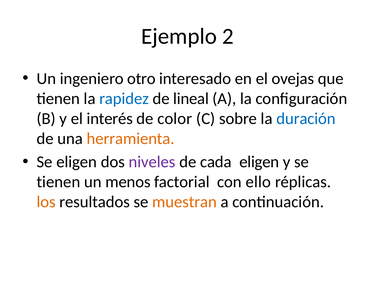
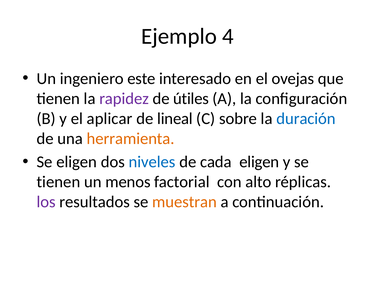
2: 2 -> 4
otro: otro -> este
rapidez colour: blue -> purple
lineal: lineal -> útiles
interés: interés -> aplicar
color: color -> lineal
niveles colour: purple -> blue
ello: ello -> alto
los colour: orange -> purple
